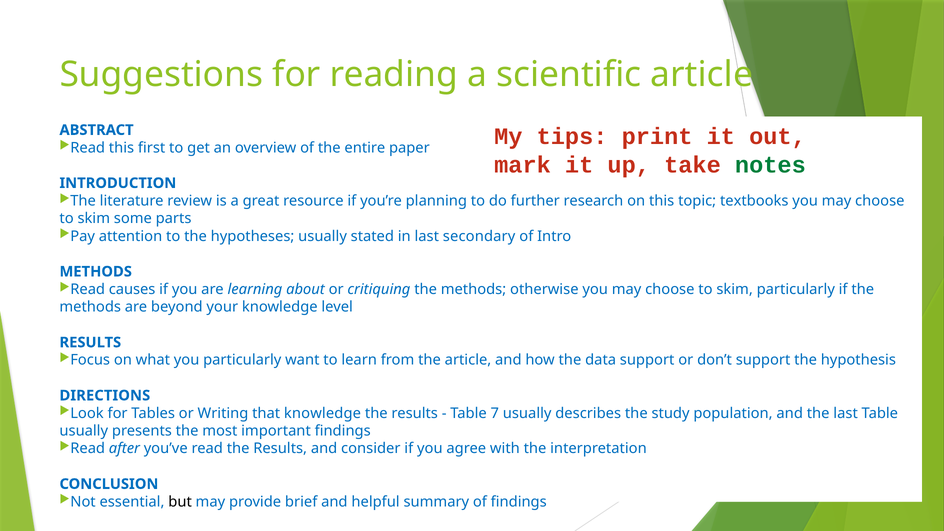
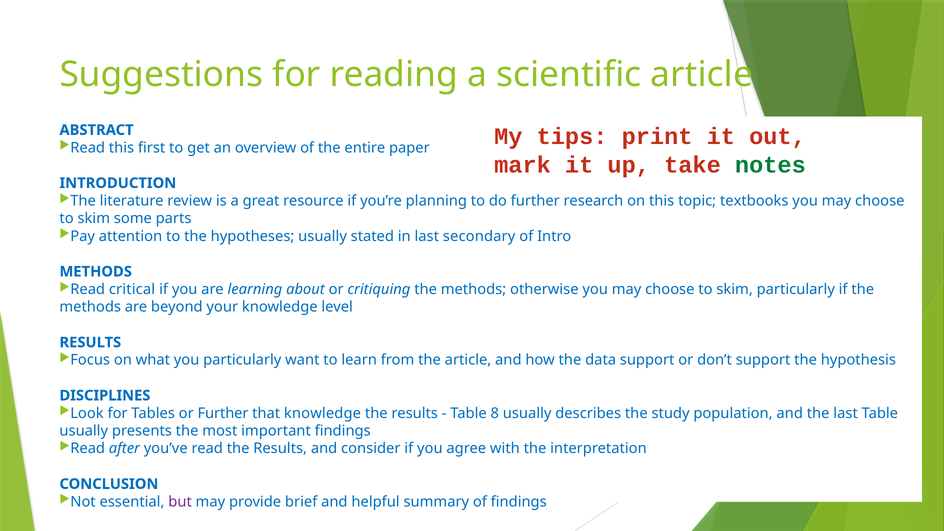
causes: causes -> critical
DIRECTIONS: DIRECTIONS -> DISCIPLINES
or Writing: Writing -> Further
7: 7 -> 8
but colour: black -> purple
